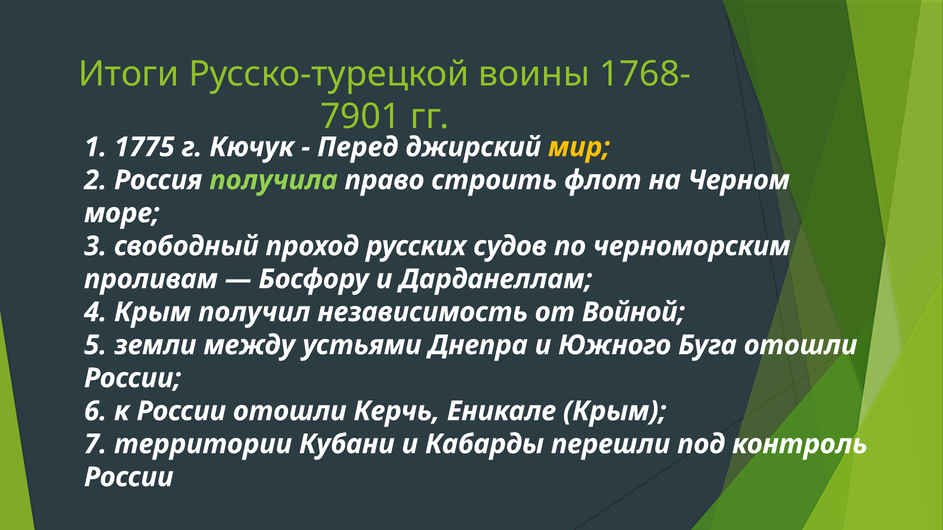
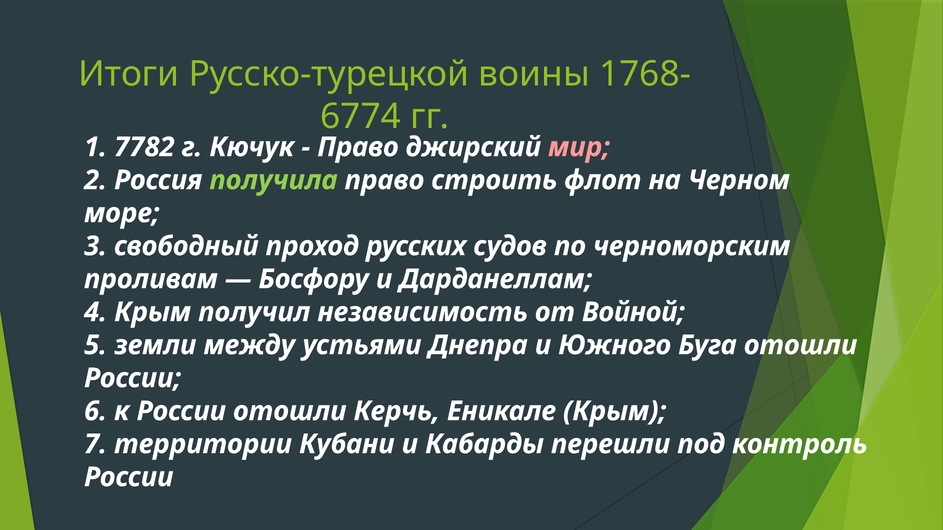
7901: 7901 -> 6774
1775: 1775 -> 7782
Перед at (358, 147): Перед -> Право
мир colour: yellow -> pink
